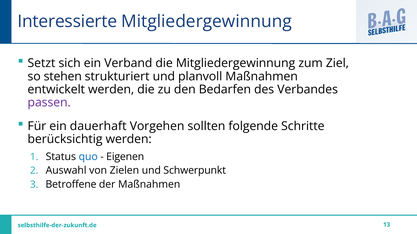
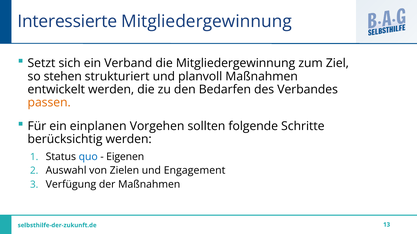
passen colour: purple -> orange
dauerhaft: dauerhaft -> einplanen
Schwerpunkt: Schwerpunkt -> Engagement
Betroffene: Betroffene -> Verfügung
